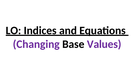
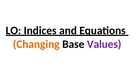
Changing colour: purple -> orange
